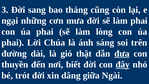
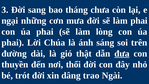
cũng: cũng -> chưa
biết: biết -> thổi
đây underline: present -> none
giữa: giữa -> trao
